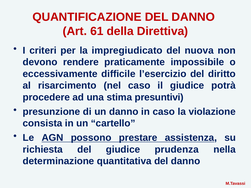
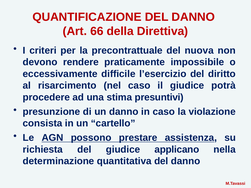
61: 61 -> 66
impregiudicato: impregiudicato -> precontrattuale
prudenza: prudenza -> applicano
